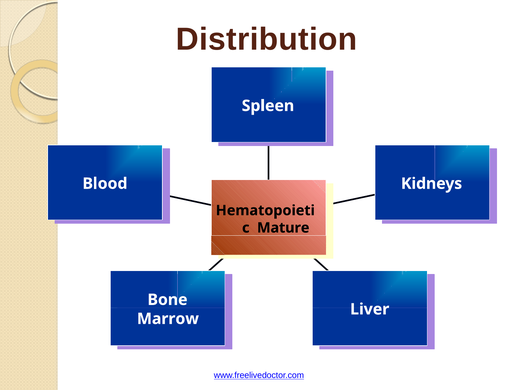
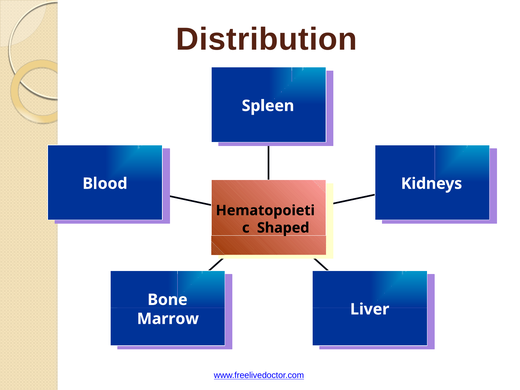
Mature: Mature -> Shaped
